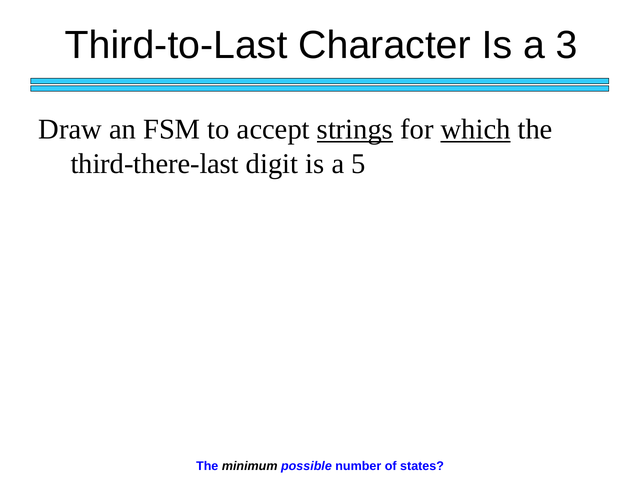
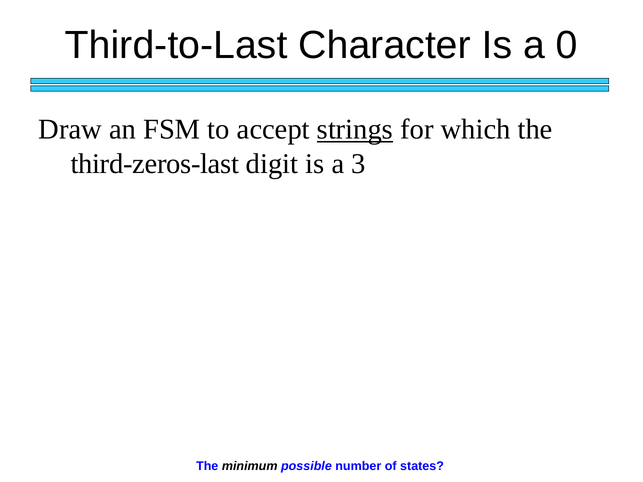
3: 3 -> 0
which underline: present -> none
third-there-last: third-there-last -> third-zeros-last
5: 5 -> 3
